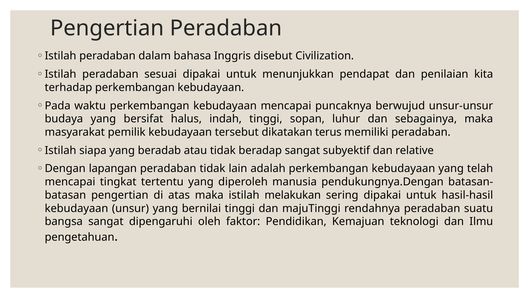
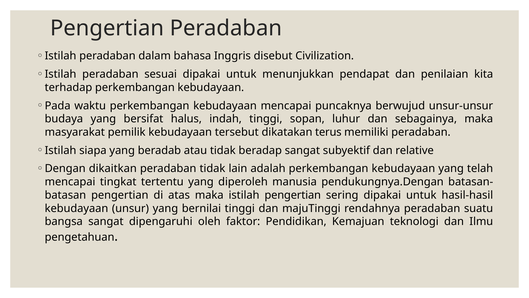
lapangan: lapangan -> dikaitkan
istilah melakukan: melakukan -> pengertian
